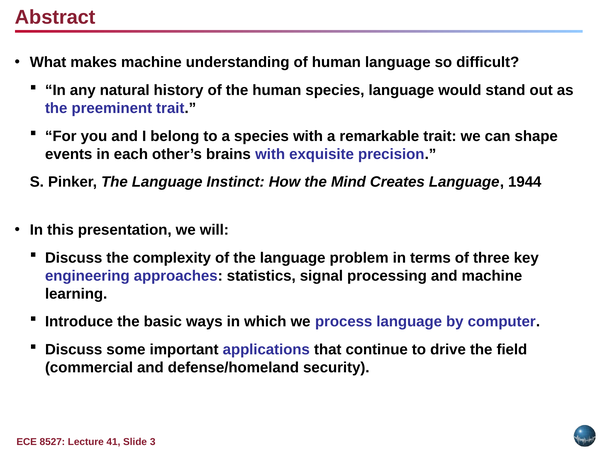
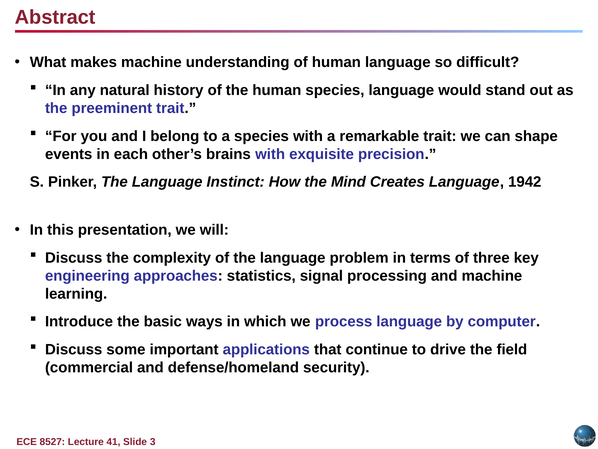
1944: 1944 -> 1942
